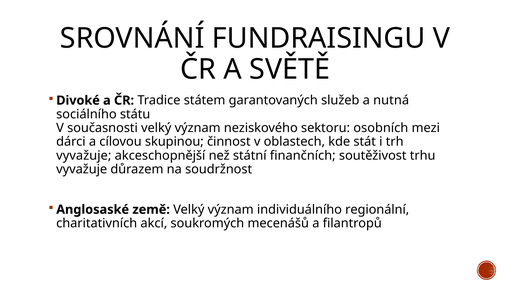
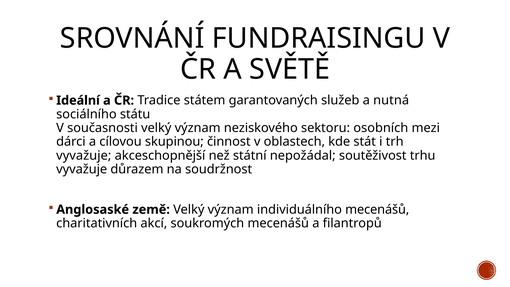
Divoké: Divoké -> Ideální
finančních: finančních -> nepožádal
individuálního regionální: regionální -> mecenášů
